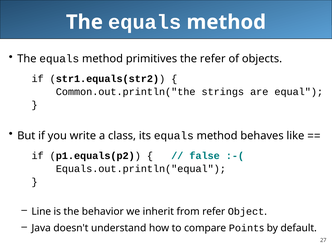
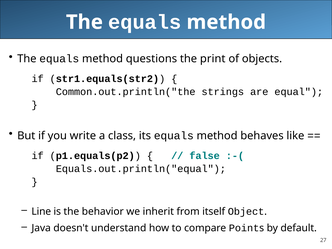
primitives: primitives -> questions
the refer: refer -> print
from refer: refer -> itself
